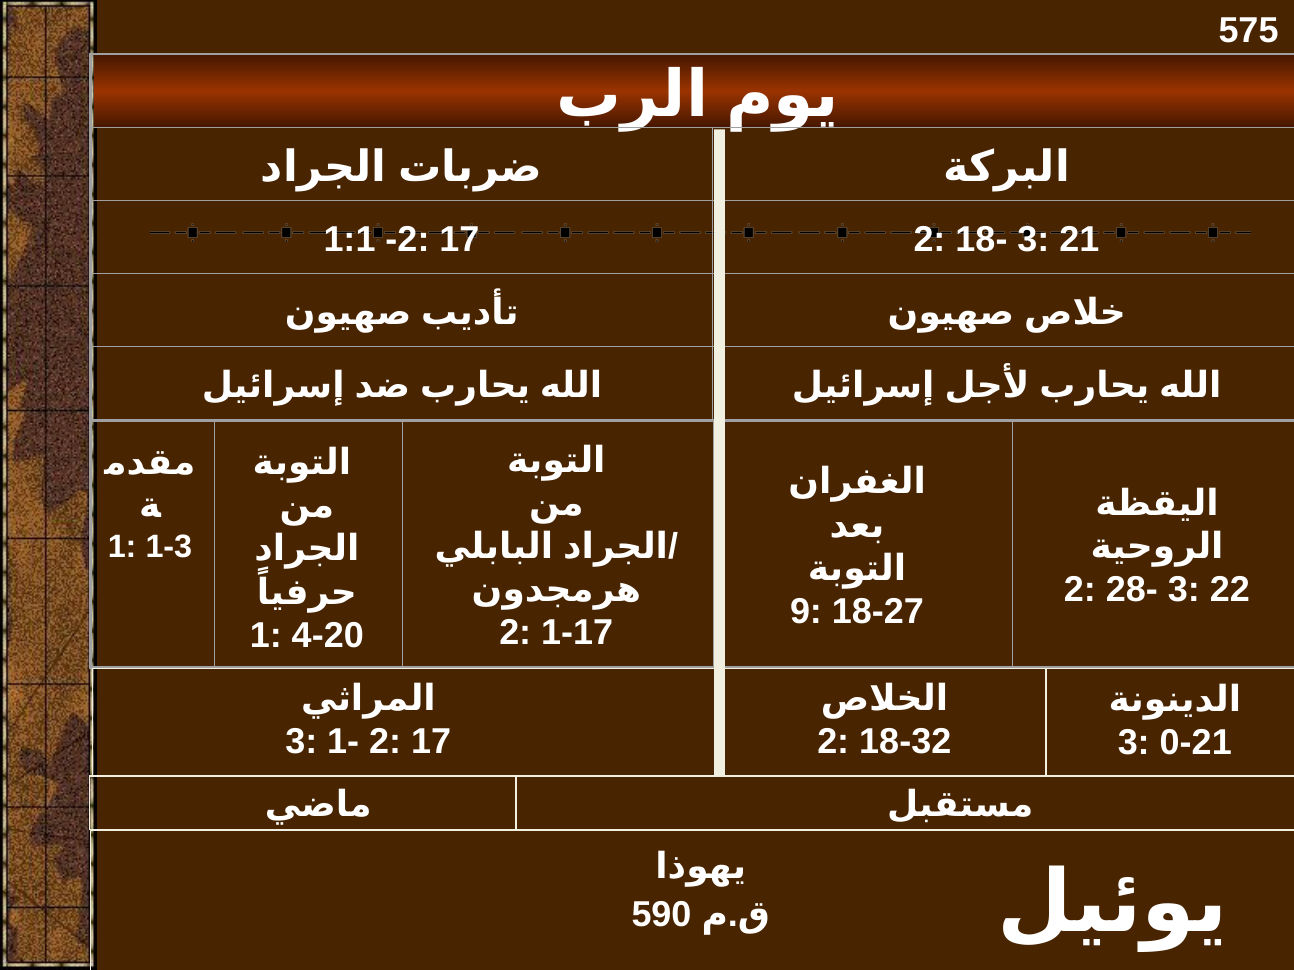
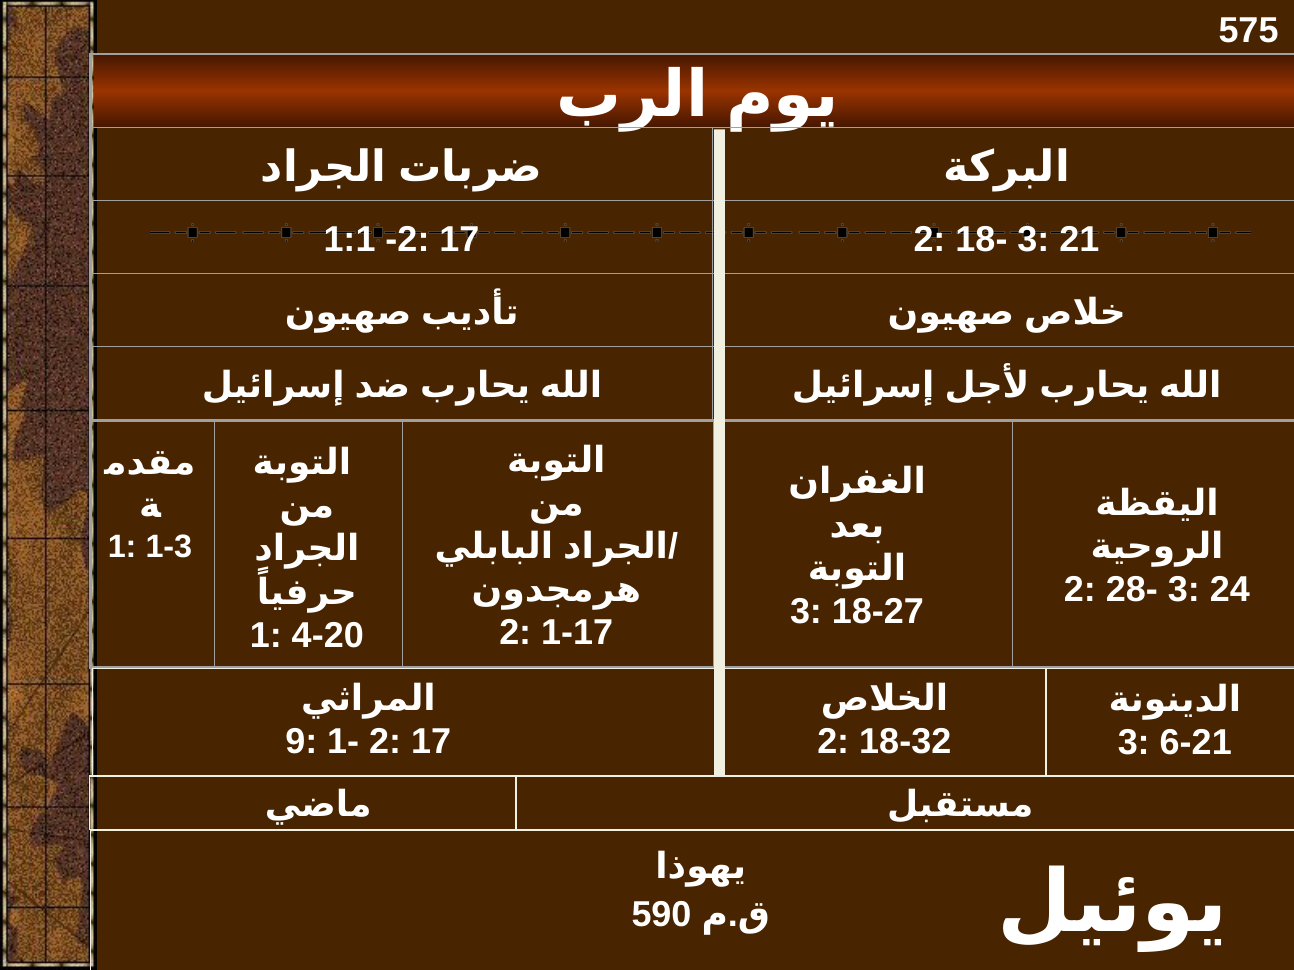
22: 22 -> 24
9 at (806, 612): 9 -> 3
3 at (301, 742): 3 -> 9
0-21: 0-21 -> 6-21
